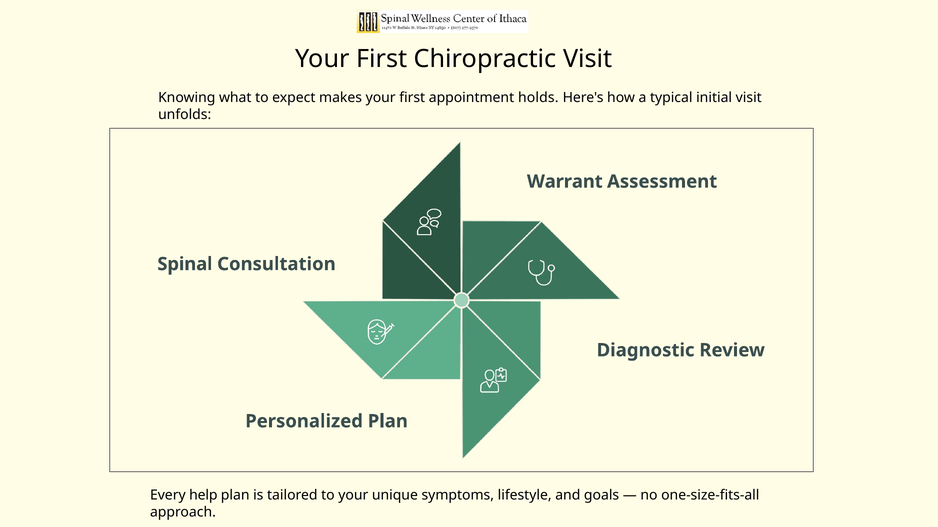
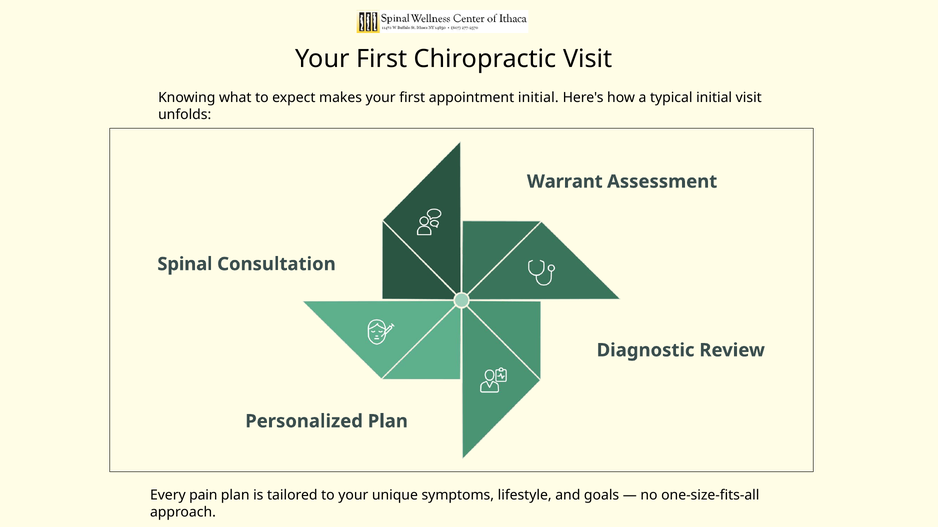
appointment holds: holds -> initial
help: help -> pain
